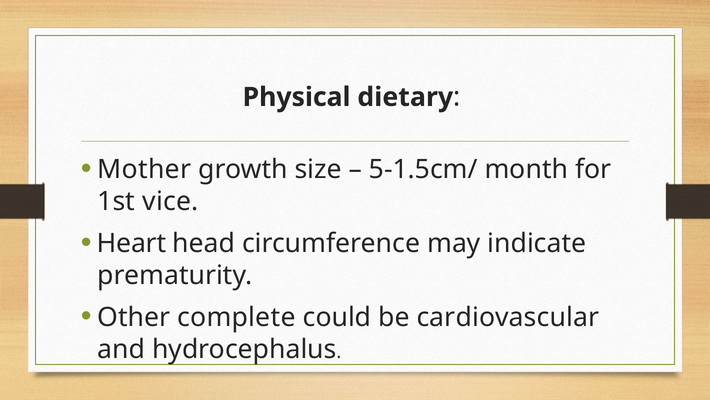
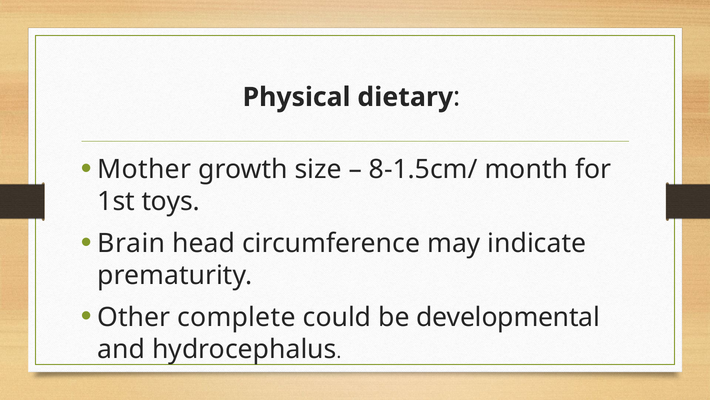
5-1.5cm/: 5-1.5cm/ -> 8-1.5cm/
vice: vice -> toys
Heart: Heart -> Brain
cardiovascular: cardiovascular -> developmental
